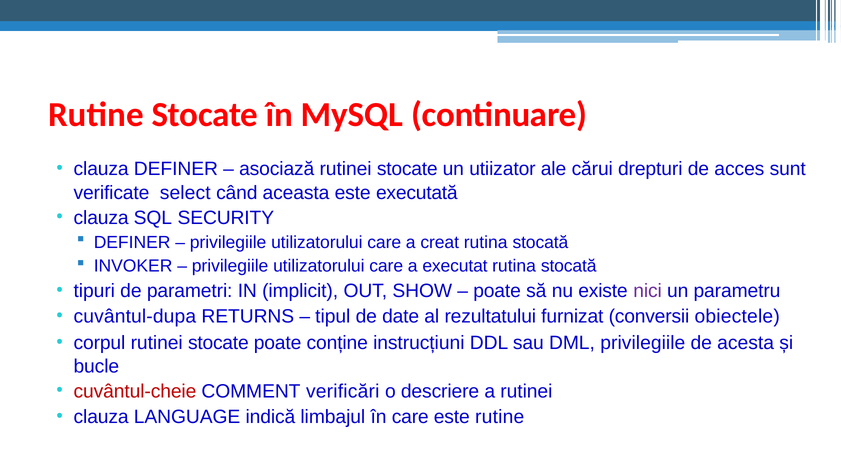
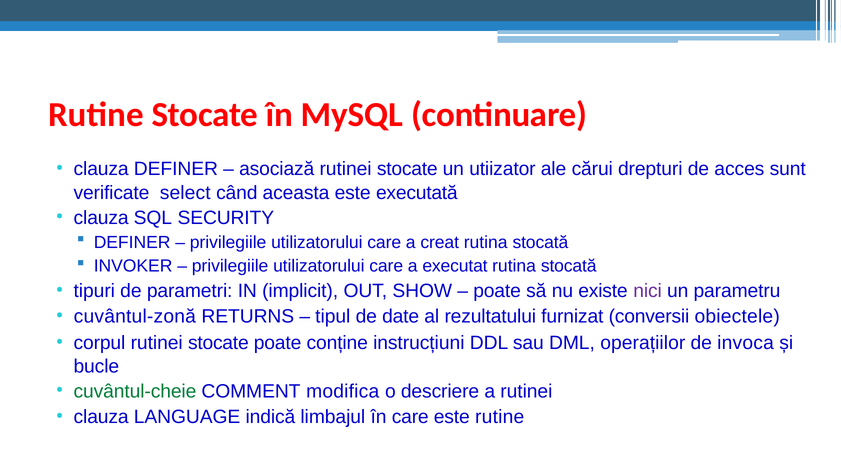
cuvântul-dupa: cuvântul-dupa -> cuvântul-zonă
DML privilegiile: privilegiile -> operațiilor
acesta: acesta -> invoca
cuvântul-cheie colour: red -> green
verificări: verificări -> modifica
